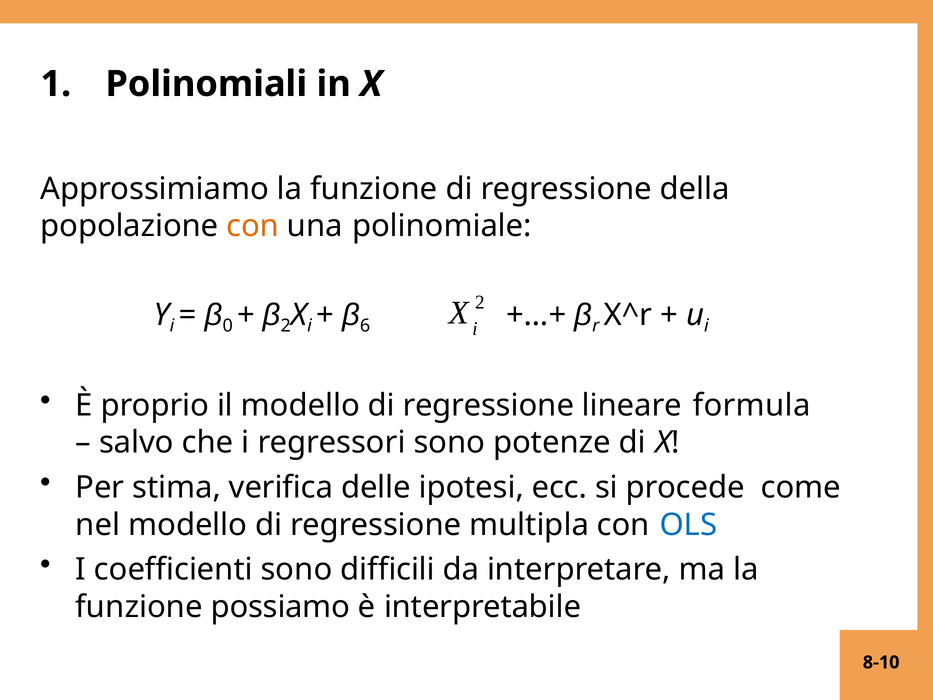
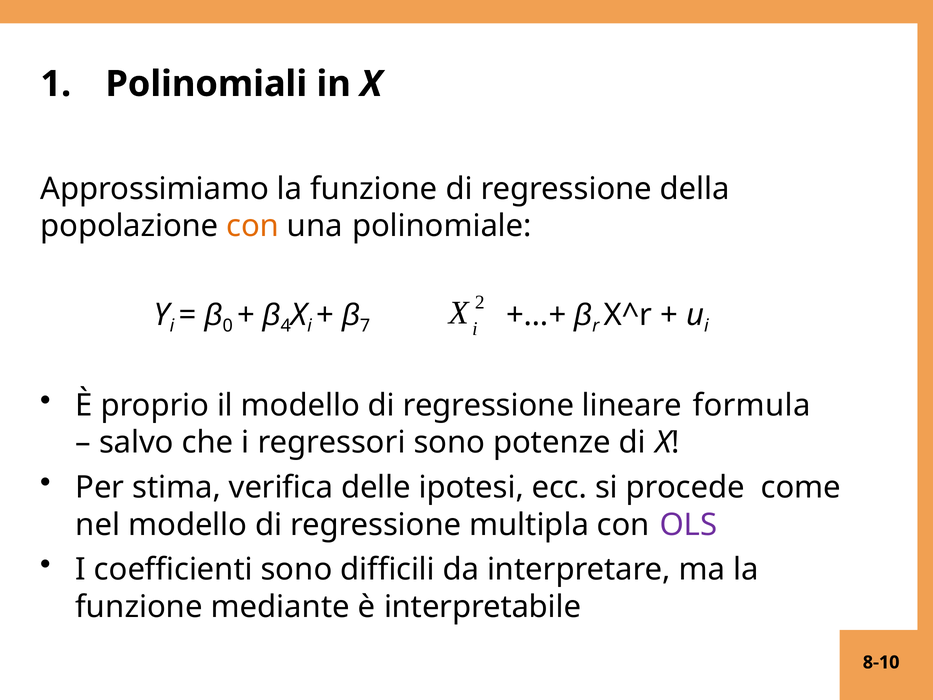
2 at (286, 326): 2 -> 4
6: 6 -> 7
OLS colour: blue -> purple
possiamo: possiamo -> mediante
